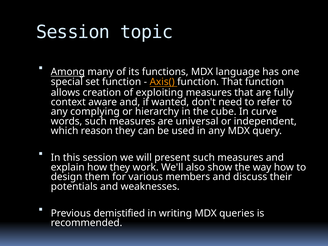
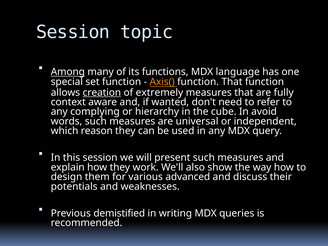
creation underline: none -> present
exploiting: exploiting -> extremely
curve: curve -> avoid
members: members -> advanced
